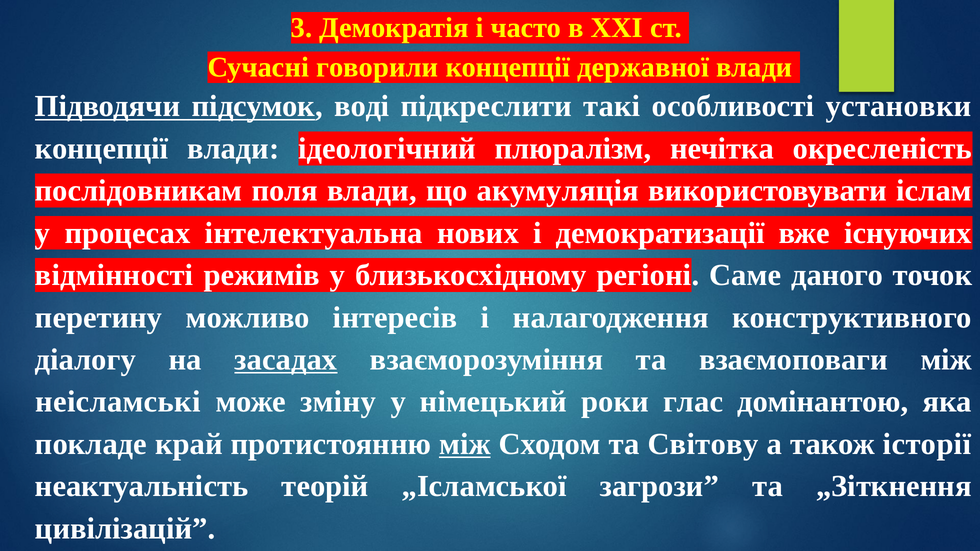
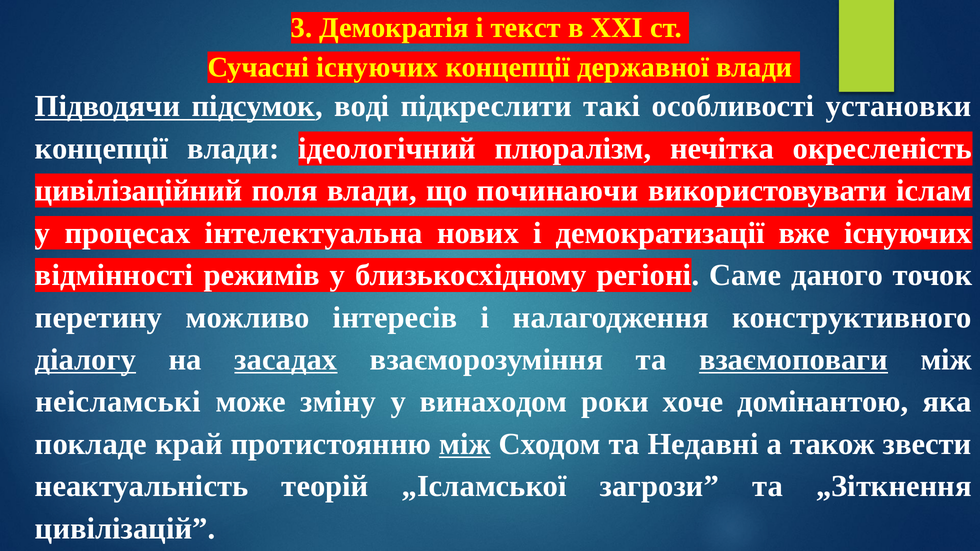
часто: часто -> текст
Сучасні говорили: говорили -> існуючих
послідовникам: послідовникам -> цивілізаційний
акумуляція: акумуляція -> починаючи
діалогу underline: none -> present
взаємоповаги underline: none -> present
німецький: німецький -> винаходом
глас: глас -> хоче
Світову: Світову -> Недавні
історії: історії -> звести
